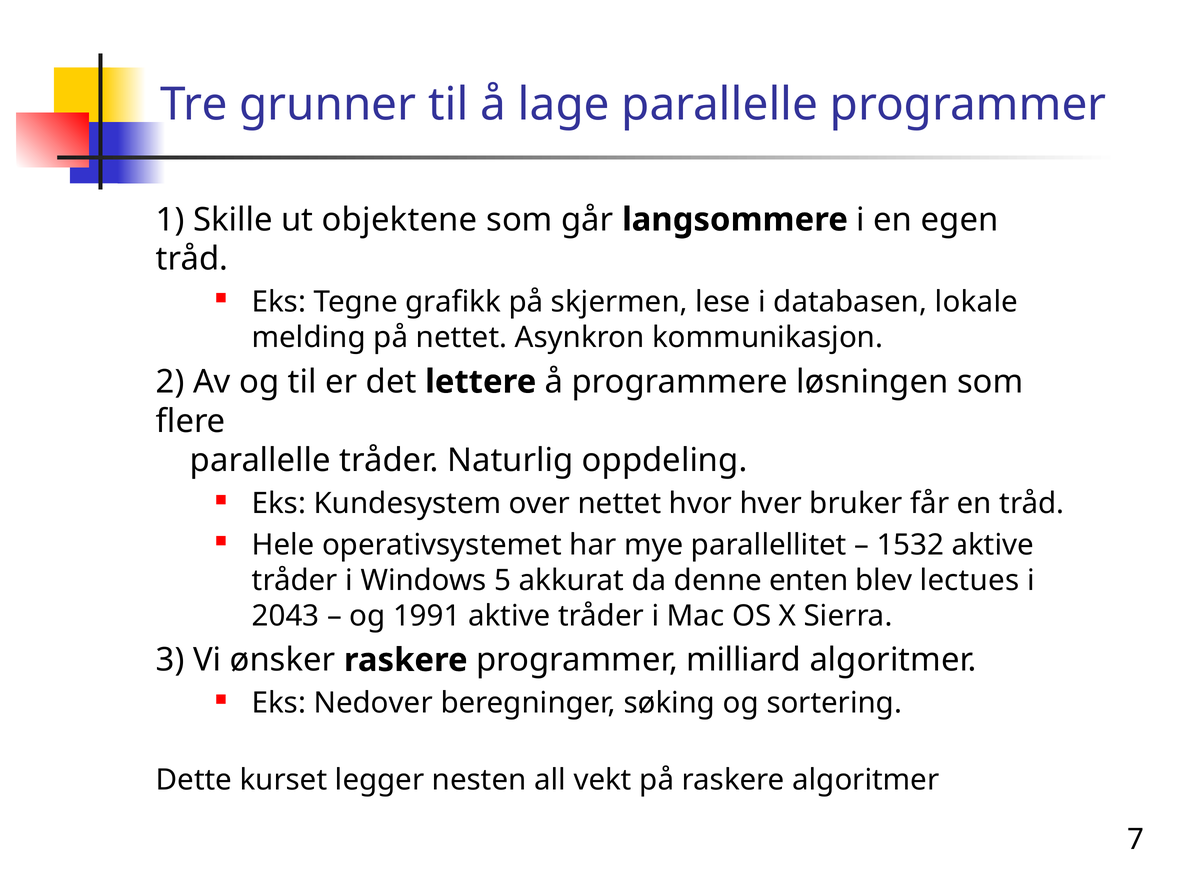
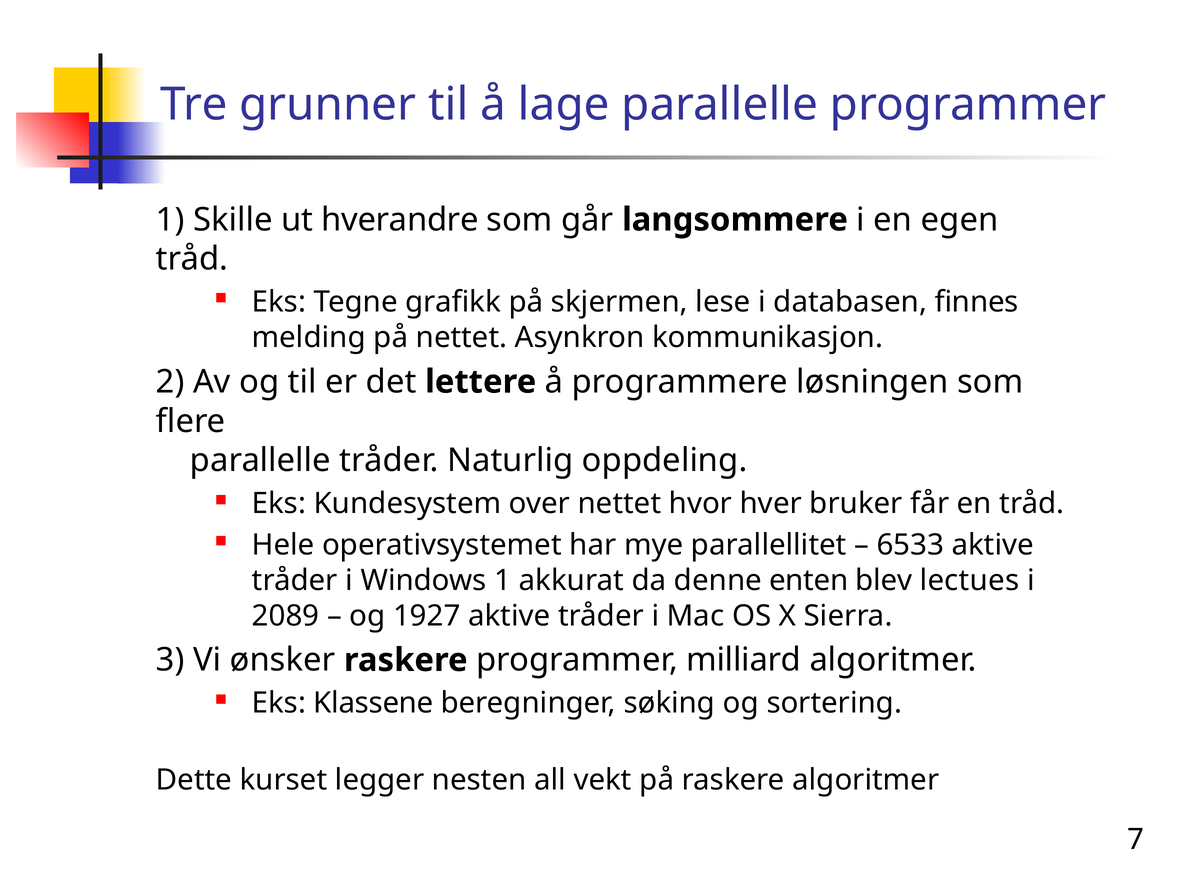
objektene: objektene -> hverandre
lokale: lokale -> finnes
1532: 1532 -> 6533
Windows 5: 5 -> 1
2043: 2043 -> 2089
1991: 1991 -> 1927
Nedover: Nedover -> Klassene
